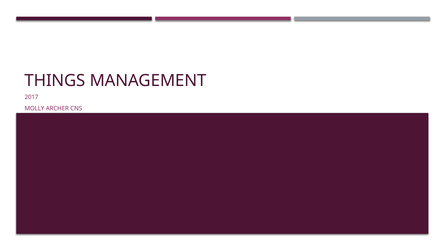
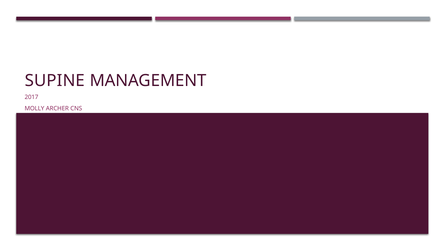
THINGS: THINGS -> SUPINE
